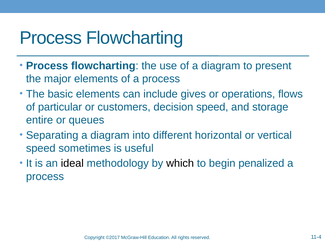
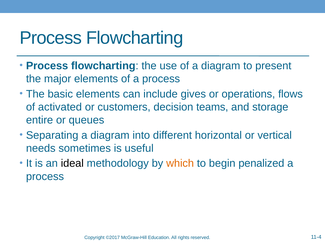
particular: particular -> activated
decision speed: speed -> teams
speed at (41, 148): speed -> needs
which colour: black -> orange
